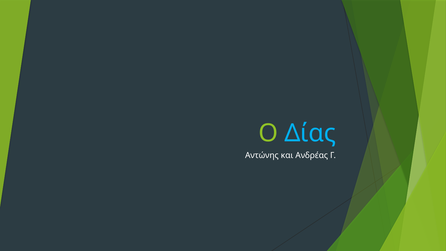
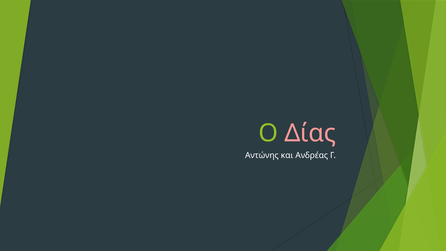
Δίας colour: light blue -> pink
